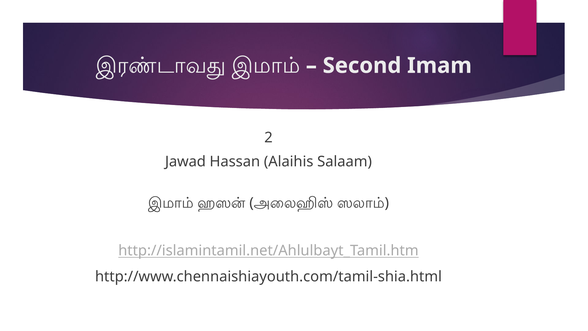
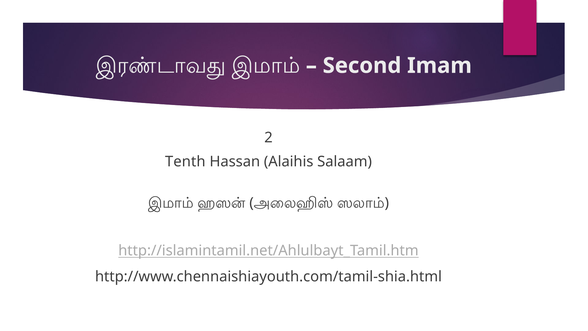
Jawad: Jawad -> Tenth
